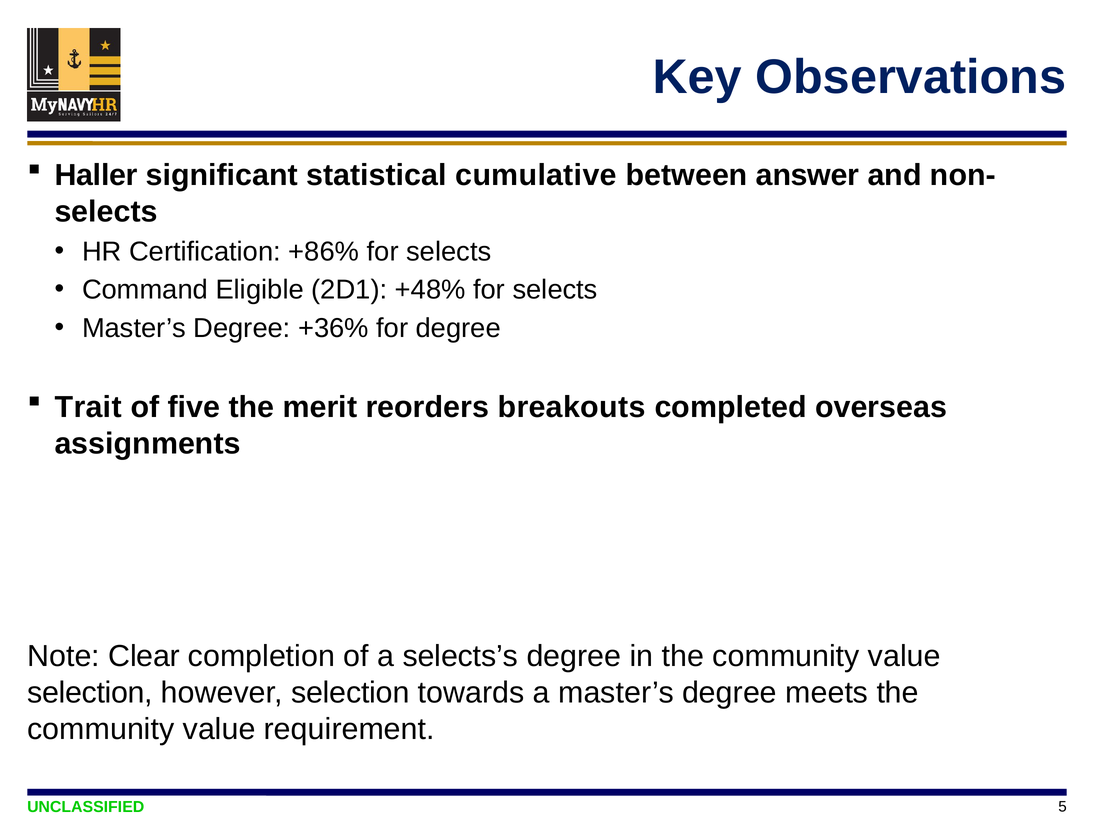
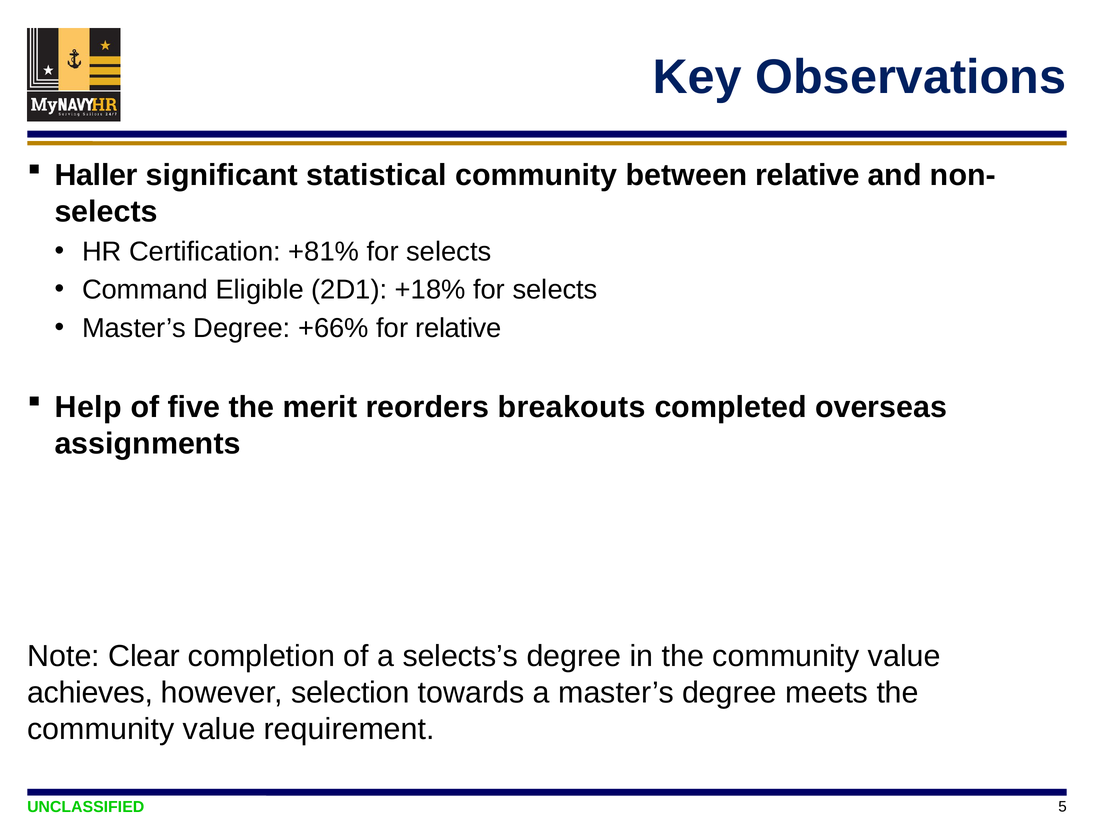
statistical cumulative: cumulative -> community
between answer: answer -> relative
+86%: +86% -> +81%
+48%: +48% -> +18%
+36%: +36% -> +66%
for degree: degree -> relative
Trait: Trait -> Help
selection at (90, 693): selection -> achieves
